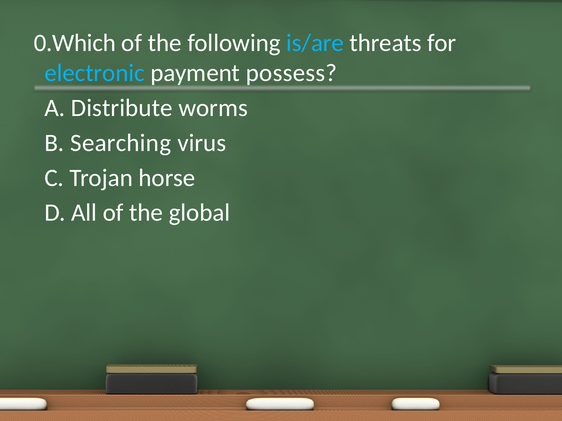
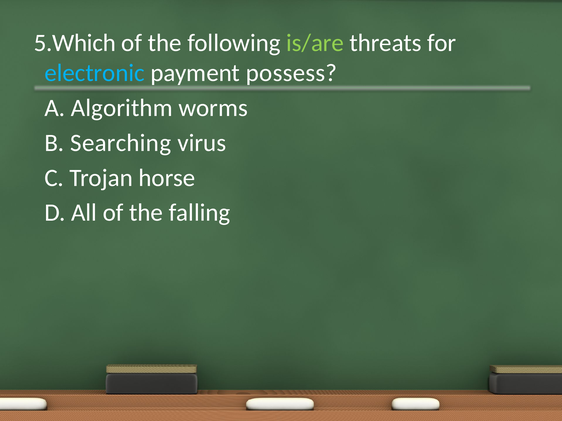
0.Which: 0.Which -> 5.Which
is/are colour: light blue -> light green
Distribute: Distribute -> Algorithm
global: global -> falling
